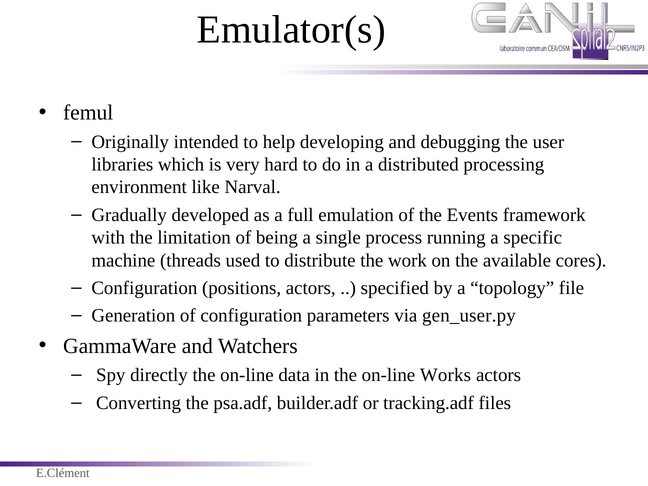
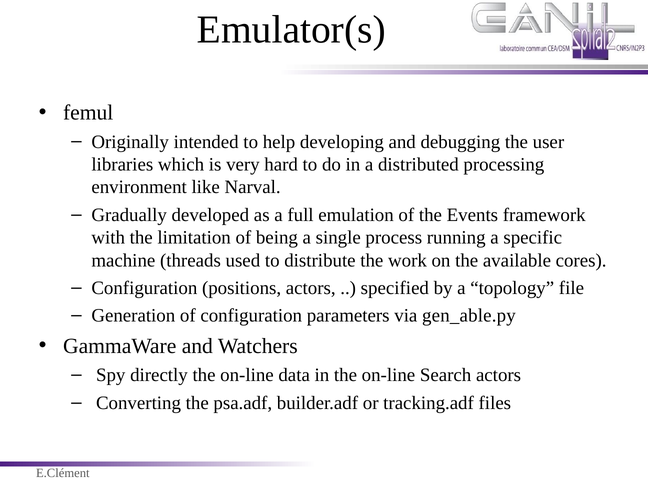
gen_user.py: gen_user.py -> gen_able.py
Works: Works -> Search
